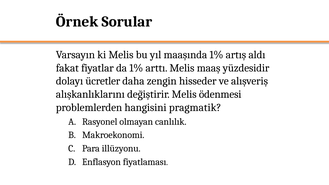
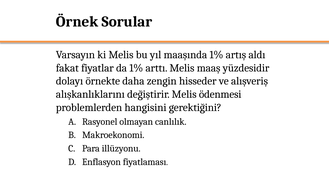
ücretler: ücretler -> örnekte
pragmatik: pragmatik -> gerektiğini
